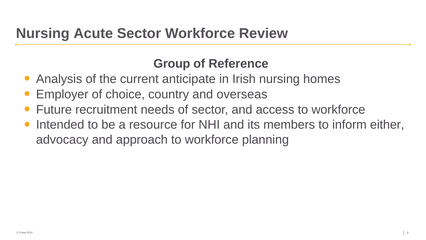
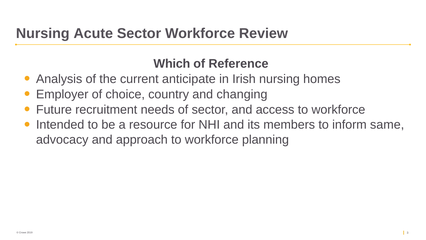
Group: Group -> Which
overseas: overseas -> changing
either: either -> same
